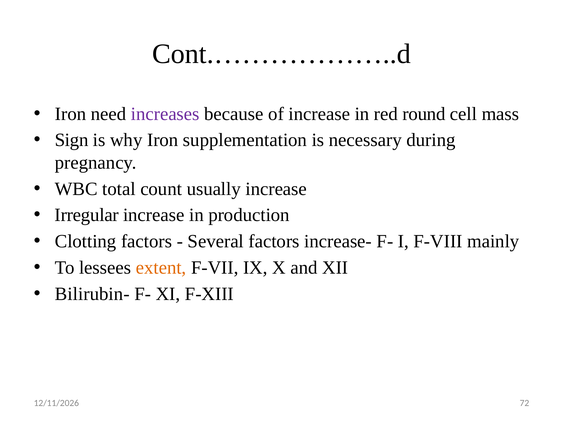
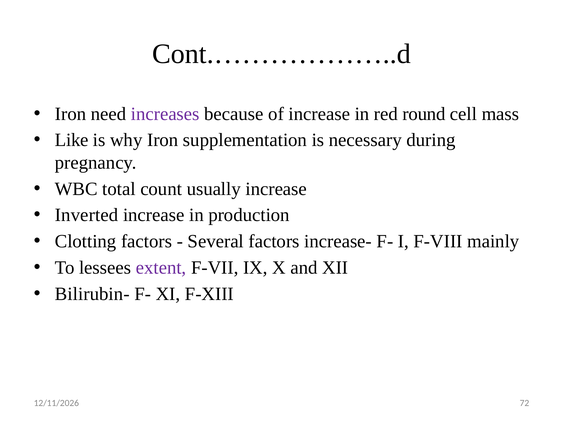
Sign: Sign -> Like
Irregular: Irregular -> Inverted
extent colour: orange -> purple
